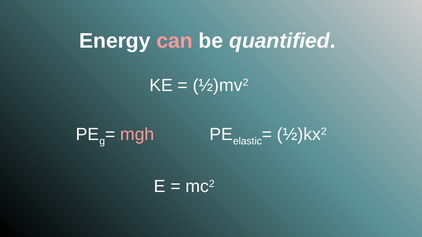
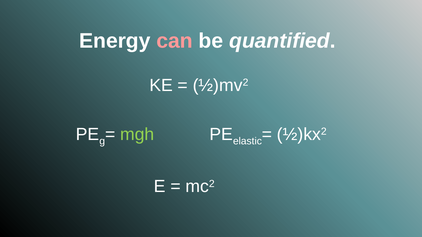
mgh colour: pink -> light green
